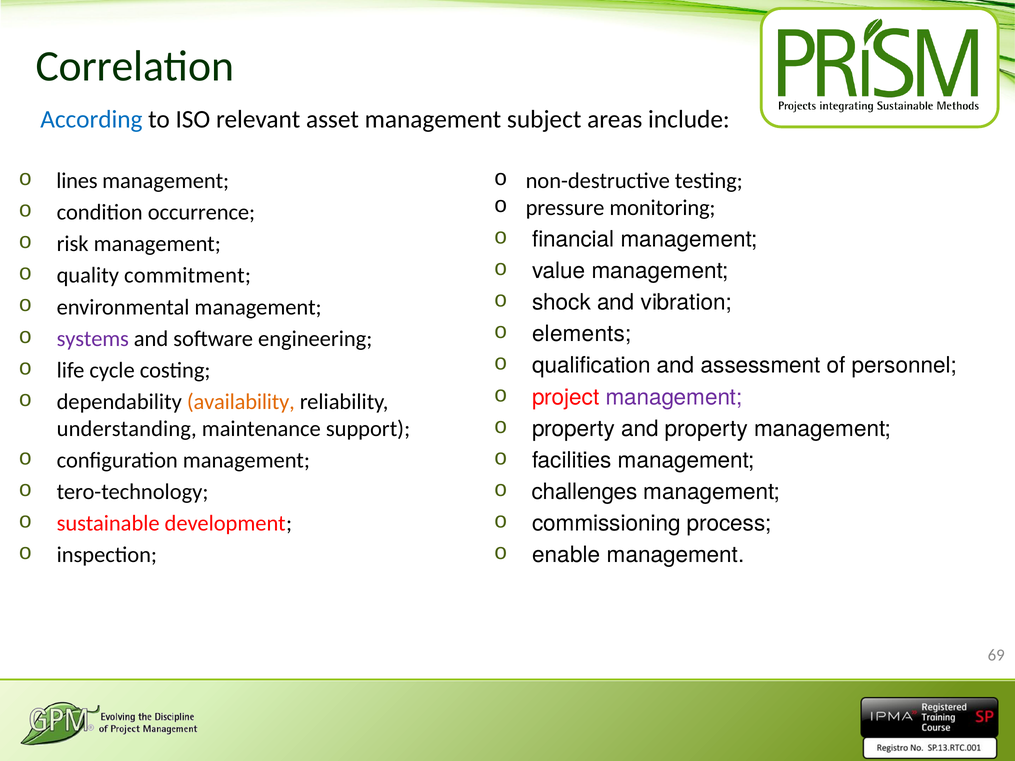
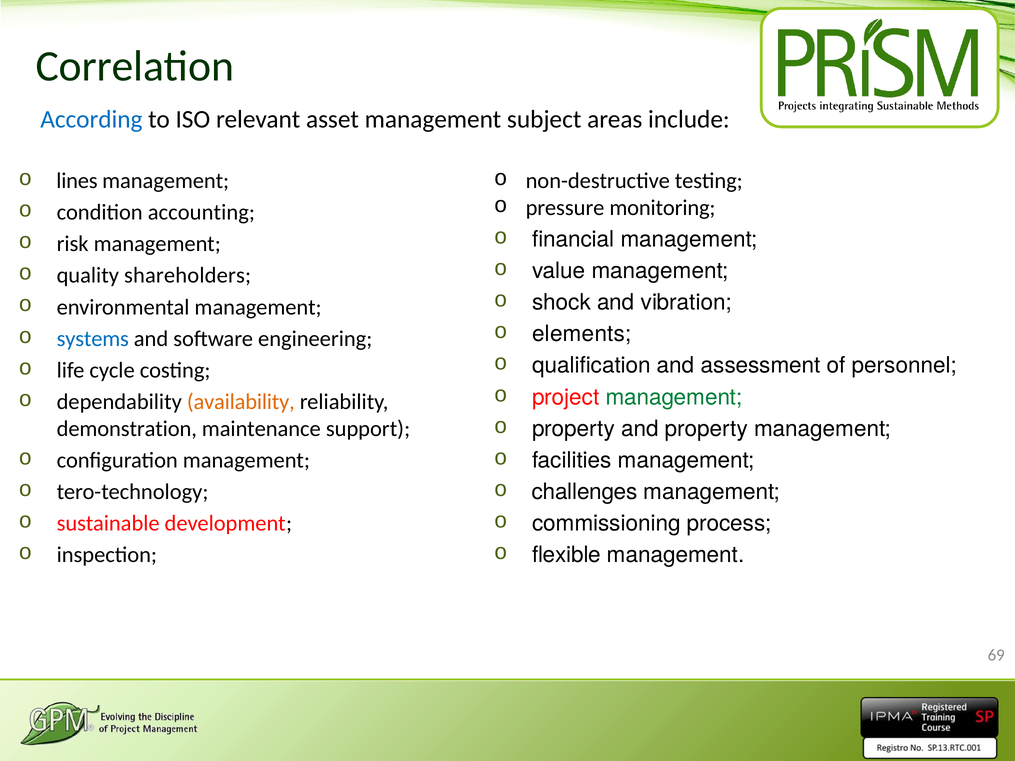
occurrence: occurrence -> accounting
commitment: commitment -> shareholders
systems colour: purple -> blue
management at (674, 397) colour: purple -> green
understanding: understanding -> demonstration
enable: enable -> flexible
